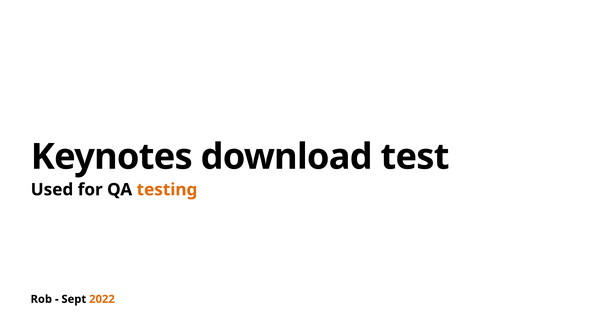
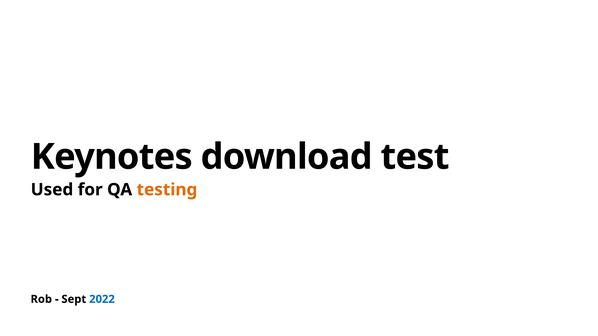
2022 colour: orange -> blue
